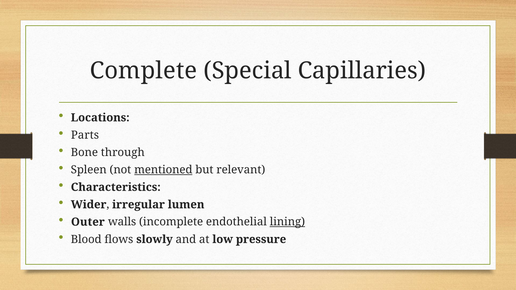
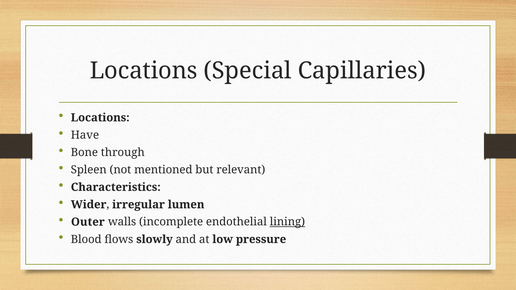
Complete at (143, 71): Complete -> Locations
Parts: Parts -> Have
mentioned underline: present -> none
